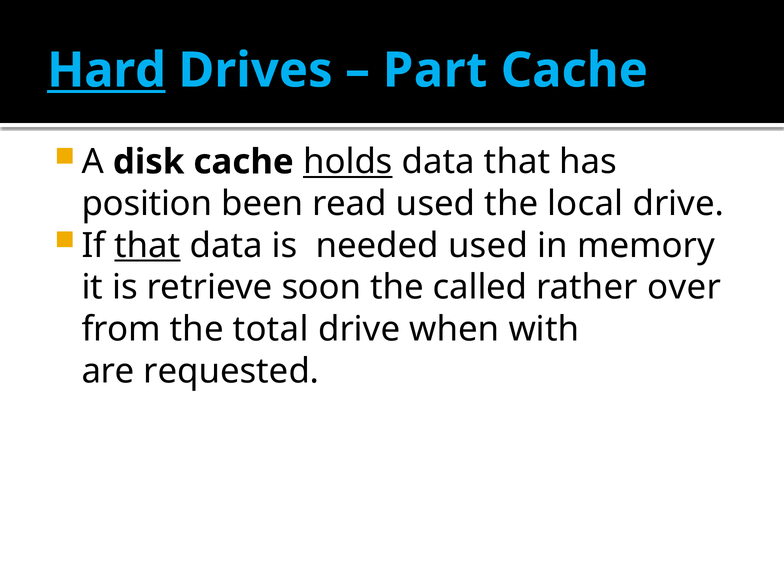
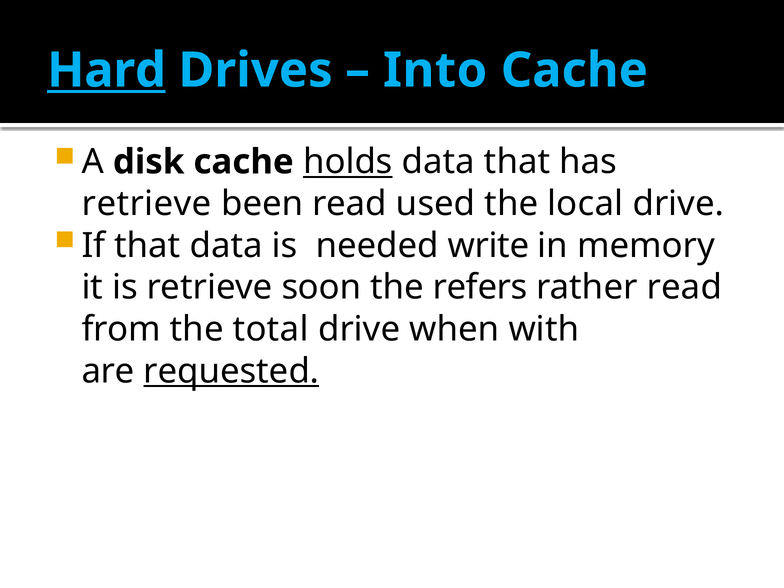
Part: Part -> Into
position at (147, 204): position -> retrieve
that at (147, 246) underline: present -> none
needed used: used -> write
called: called -> refers
rather over: over -> read
requested underline: none -> present
